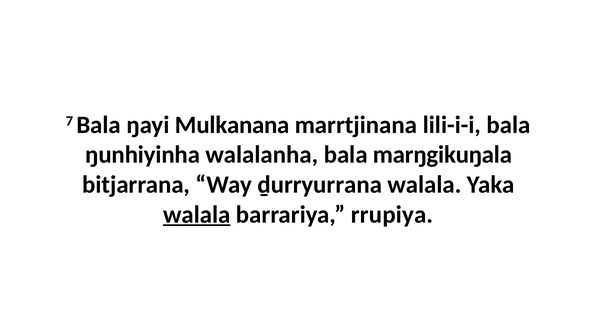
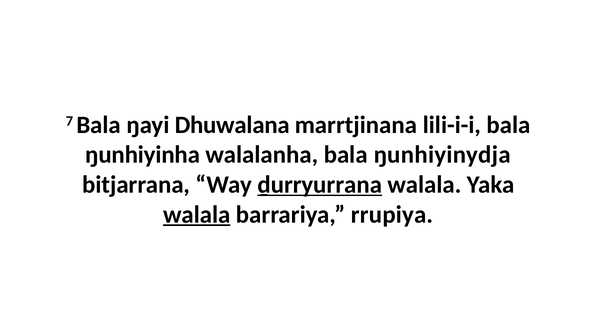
Mulkanana: Mulkanana -> Dhuwalana
marŋgikuŋala: marŋgikuŋala -> ŋunhiyinydja
ḏurryurrana underline: none -> present
